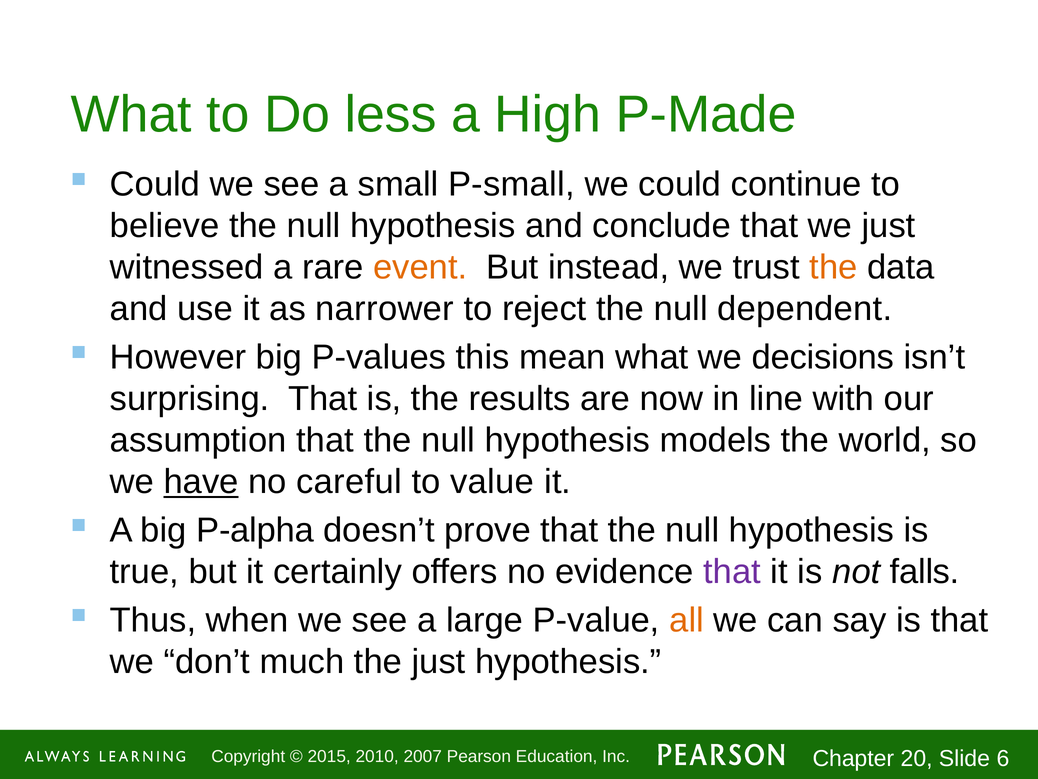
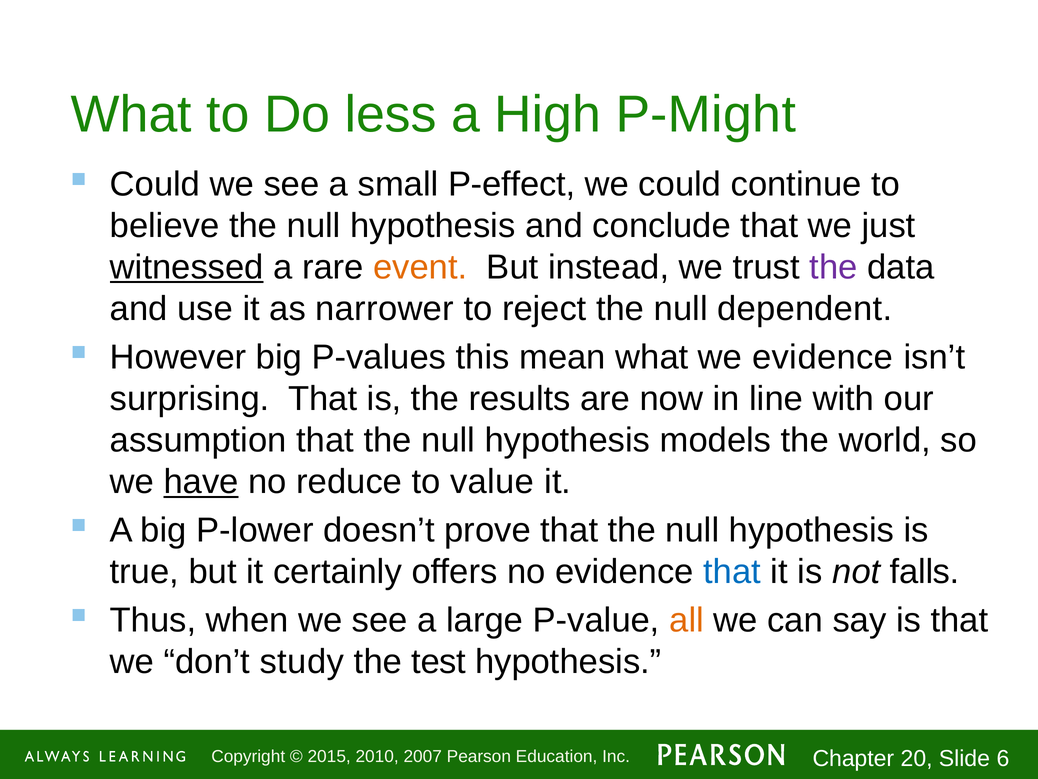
P-Made: P-Made -> P-Might
P-small: P-small -> P-effect
witnessed underline: none -> present
the at (834, 267) colour: orange -> purple
we decisions: decisions -> evidence
careful: careful -> reduce
P-alpha: P-alpha -> P-lower
that at (732, 572) colour: purple -> blue
much: much -> study
the just: just -> test
